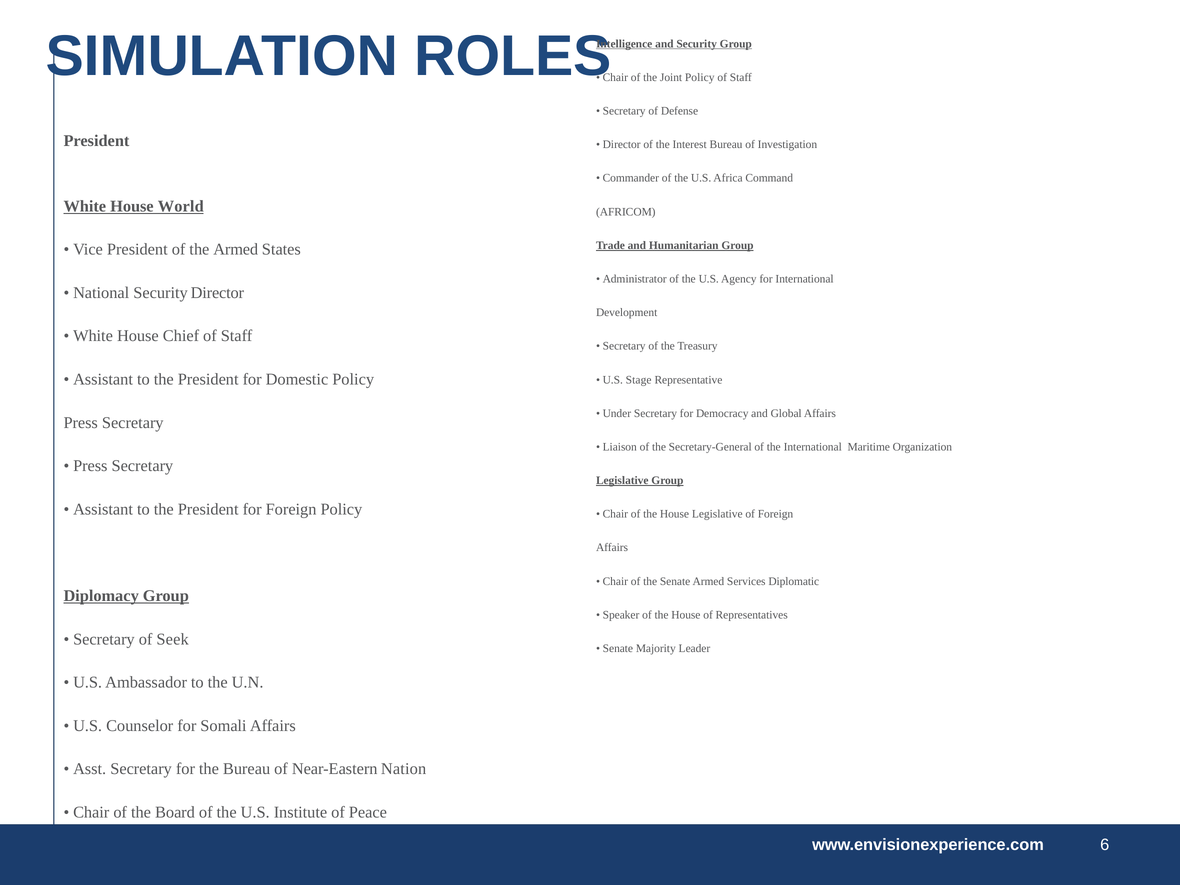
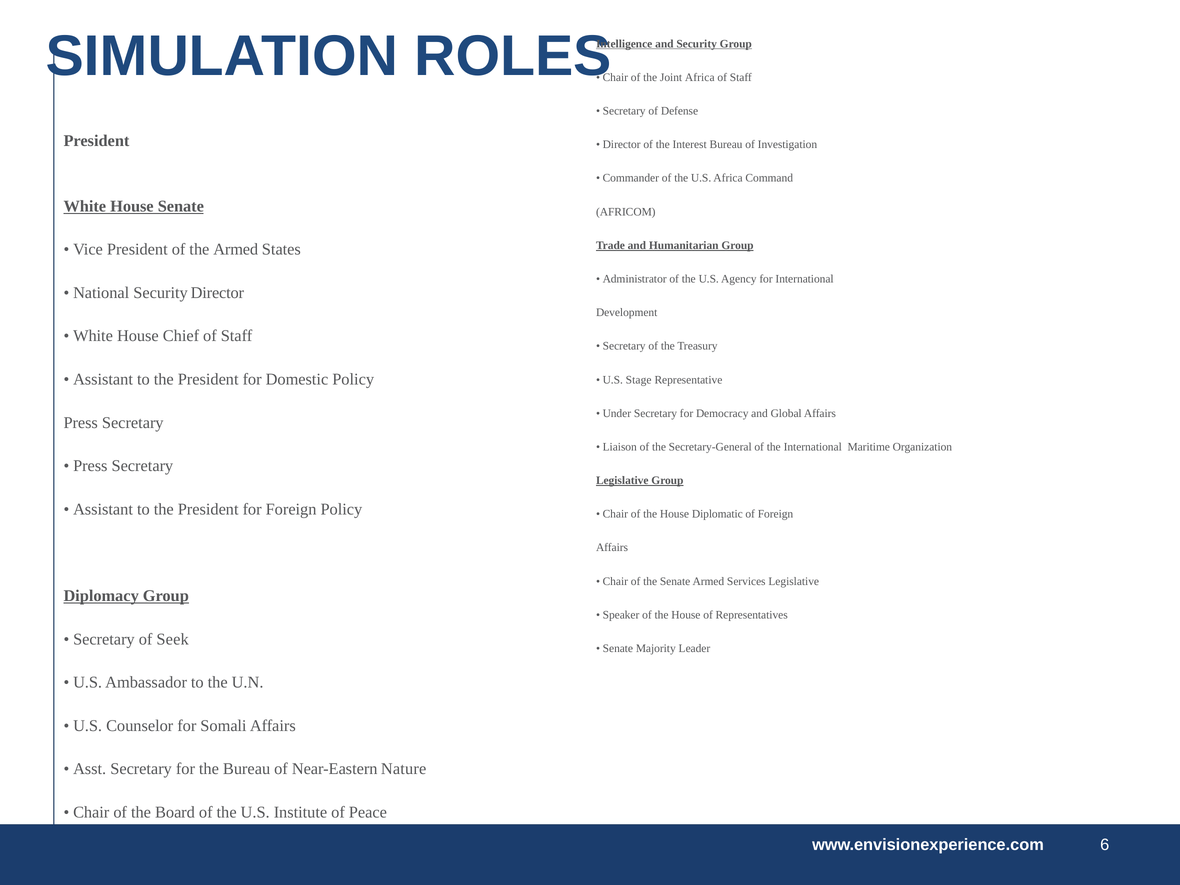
Joint Policy: Policy -> Africa
House World: World -> Senate
House Legislative: Legislative -> Diplomatic
Services Diplomatic: Diplomatic -> Legislative
Nation: Nation -> Nature
